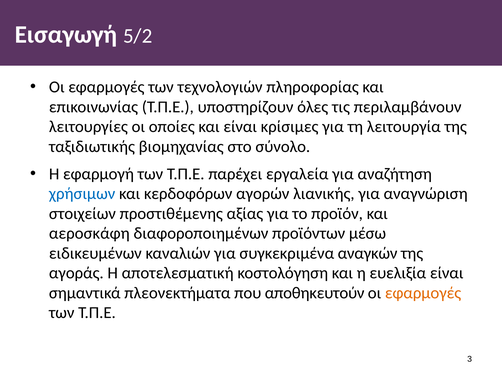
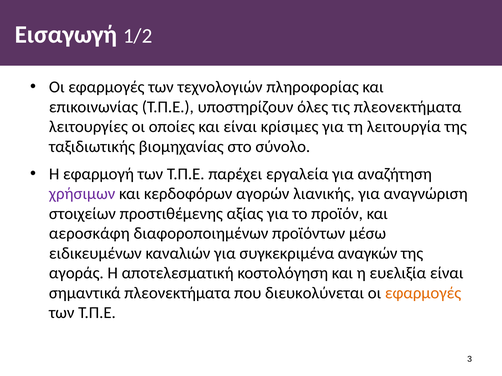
5/2: 5/2 -> 1/2
τις περιλαμβάνουν: περιλαμβάνουν -> πλεονεκτήματα
χρήσιμων colour: blue -> purple
αποθηκευτούν: αποθηκευτούν -> διευκολύνεται
